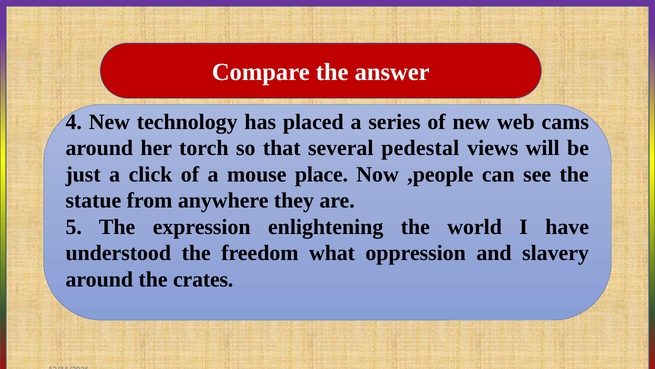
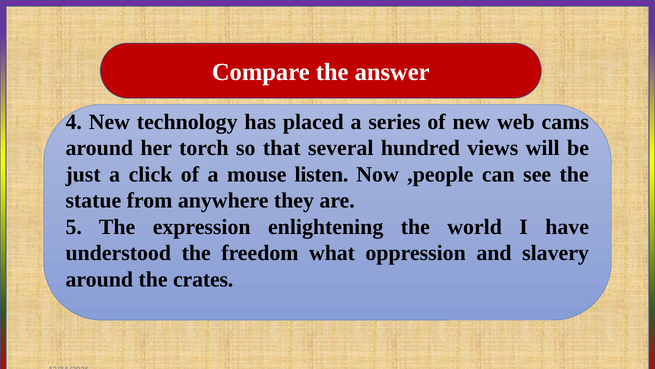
pedestal: pedestal -> hundred
place: place -> listen
